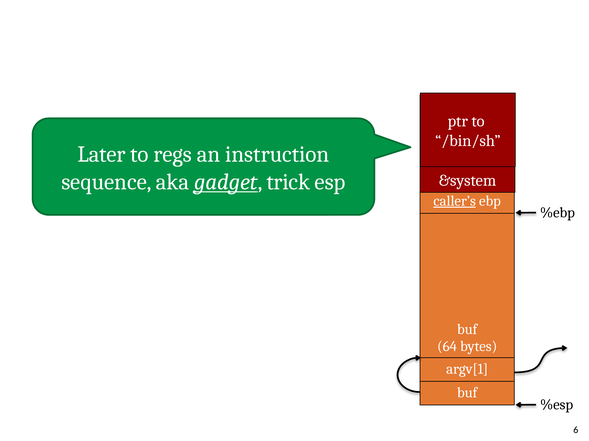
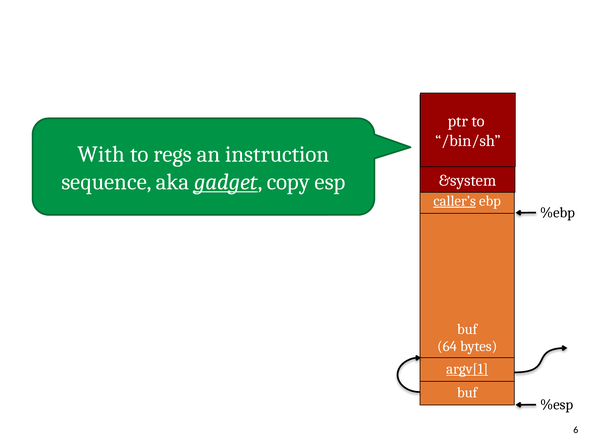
Later: Later -> With
trick: trick -> copy
argv[1 underline: none -> present
